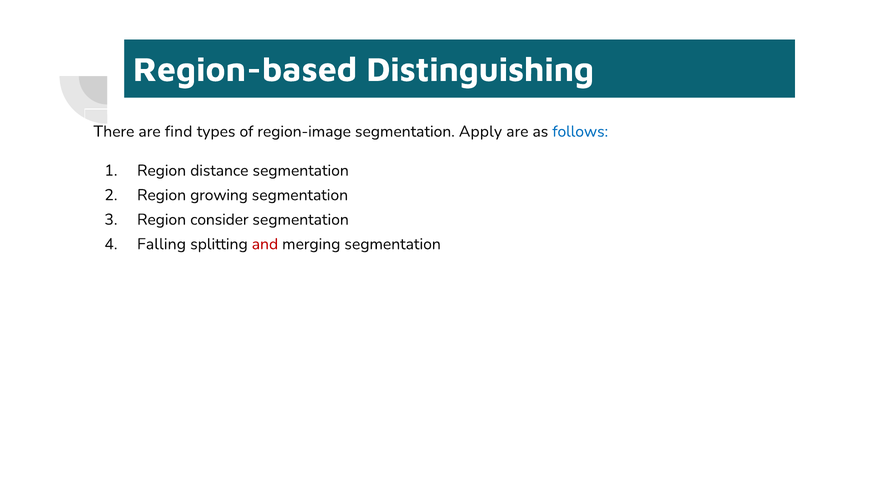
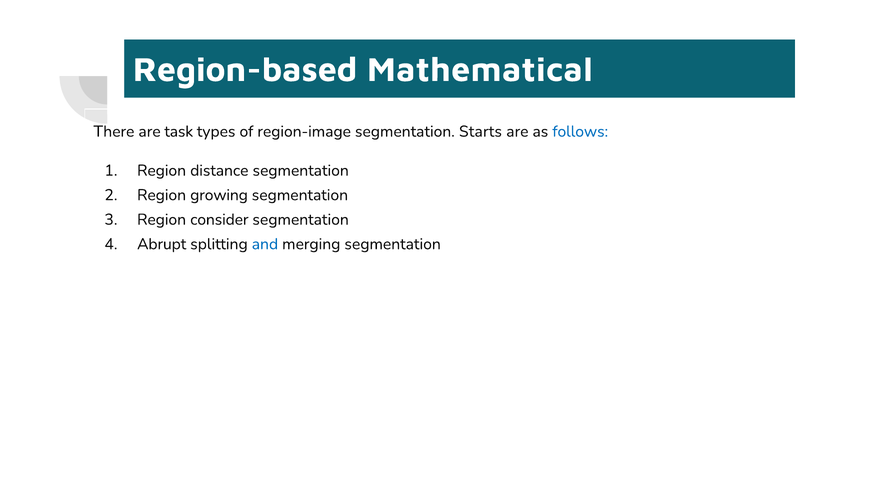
Distinguishing: Distinguishing -> Mathematical
find: find -> task
Apply: Apply -> Starts
Falling: Falling -> Abrupt
and colour: red -> blue
